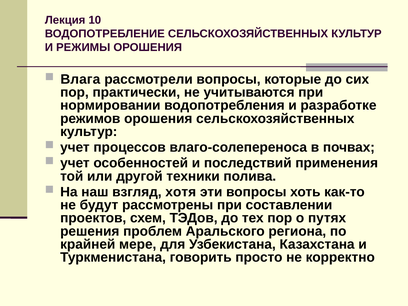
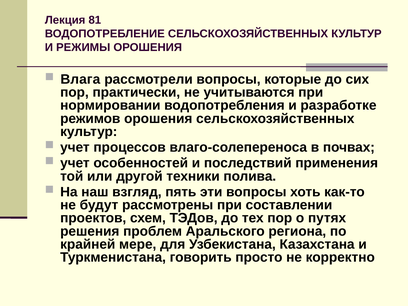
10: 10 -> 81
хотя: хотя -> пять
